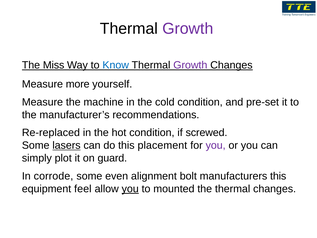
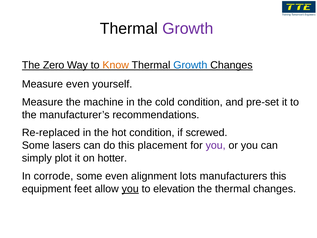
Miss: Miss -> Zero
Know colour: blue -> orange
Growth at (190, 65) colour: purple -> blue
Measure more: more -> even
lasers underline: present -> none
guard: guard -> hotter
bolt: bolt -> lots
feel: feel -> feet
mounted: mounted -> elevation
